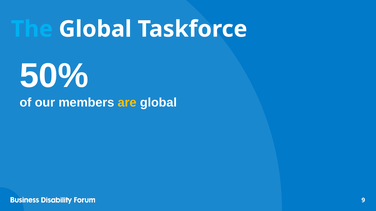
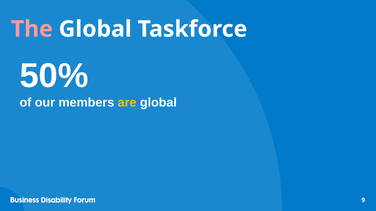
The colour: light blue -> pink
